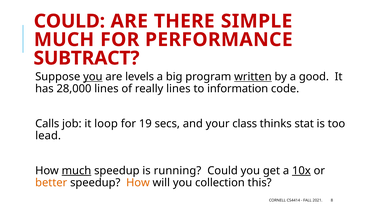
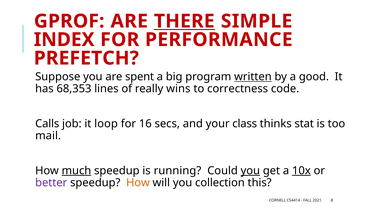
COULD at (69, 21): COULD -> GPROF
THERE underline: none -> present
MUCH at (64, 40): MUCH -> INDEX
SUBTRACT: SUBTRACT -> PREFETCH
you at (93, 77) underline: present -> none
levels: levels -> spent
28,000: 28,000 -> 68,353
really lines: lines -> wins
information: information -> correctness
19: 19 -> 16
lead: lead -> mail
you at (250, 170) underline: none -> present
better colour: orange -> purple
